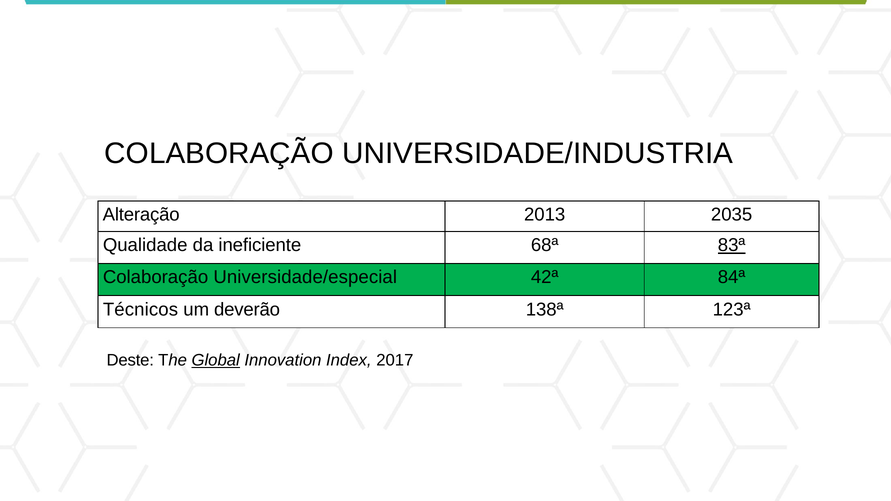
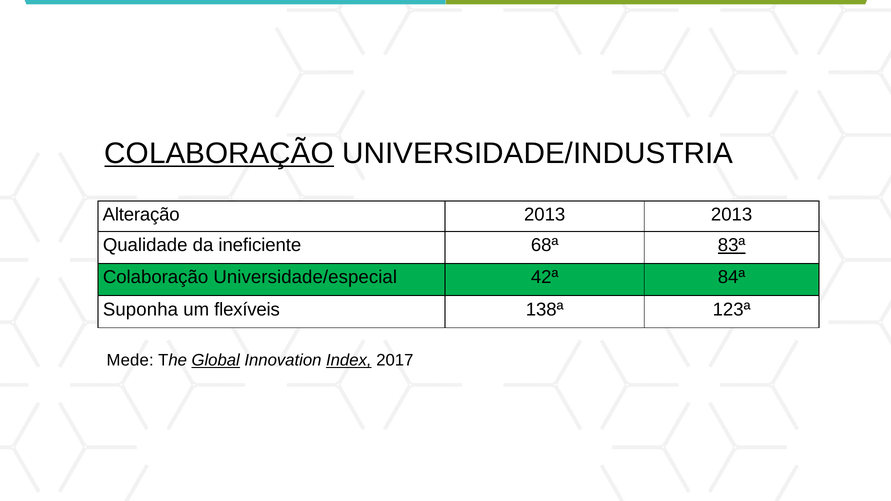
COLABORAÇÃO at (219, 154) underline: none -> present
2013 2035: 2035 -> 2013
Técnicos: Técnicos -> Suponha
deverão: deverão -> flexíveis
Deste: Deste -> Mede
Index underline: none -> present
